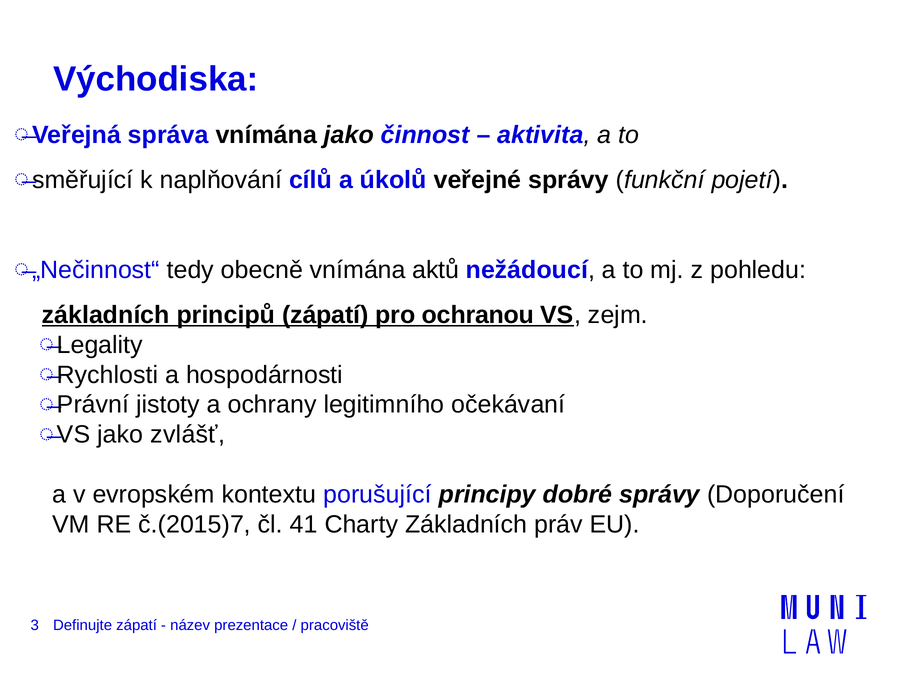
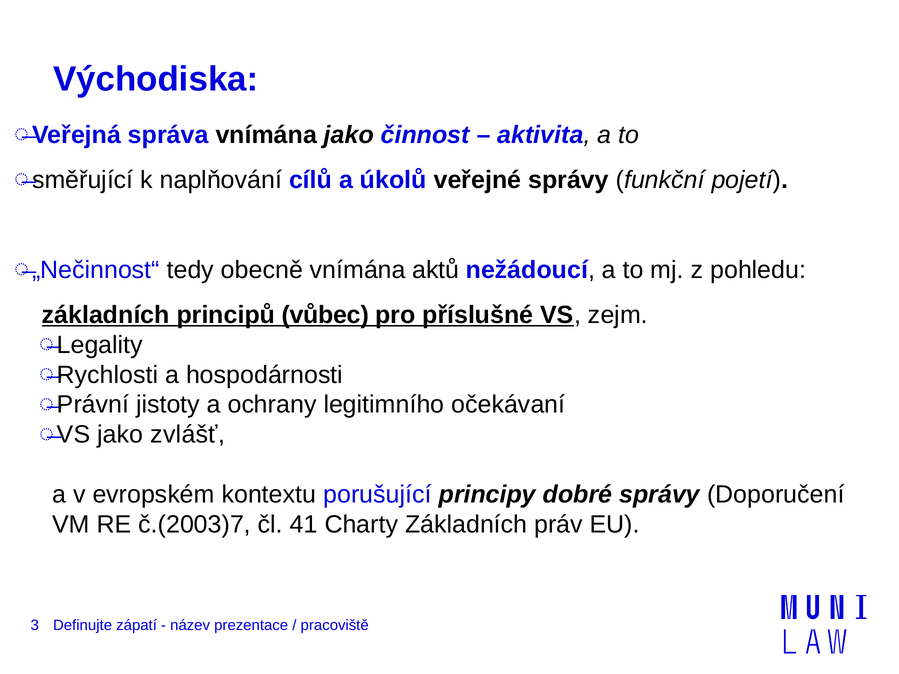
principů zápatí: zápatí -> vůbec
ochranou: ochranou -> příslušné
č.(2015)7: č.(2015)7 -> č.(2003)7
